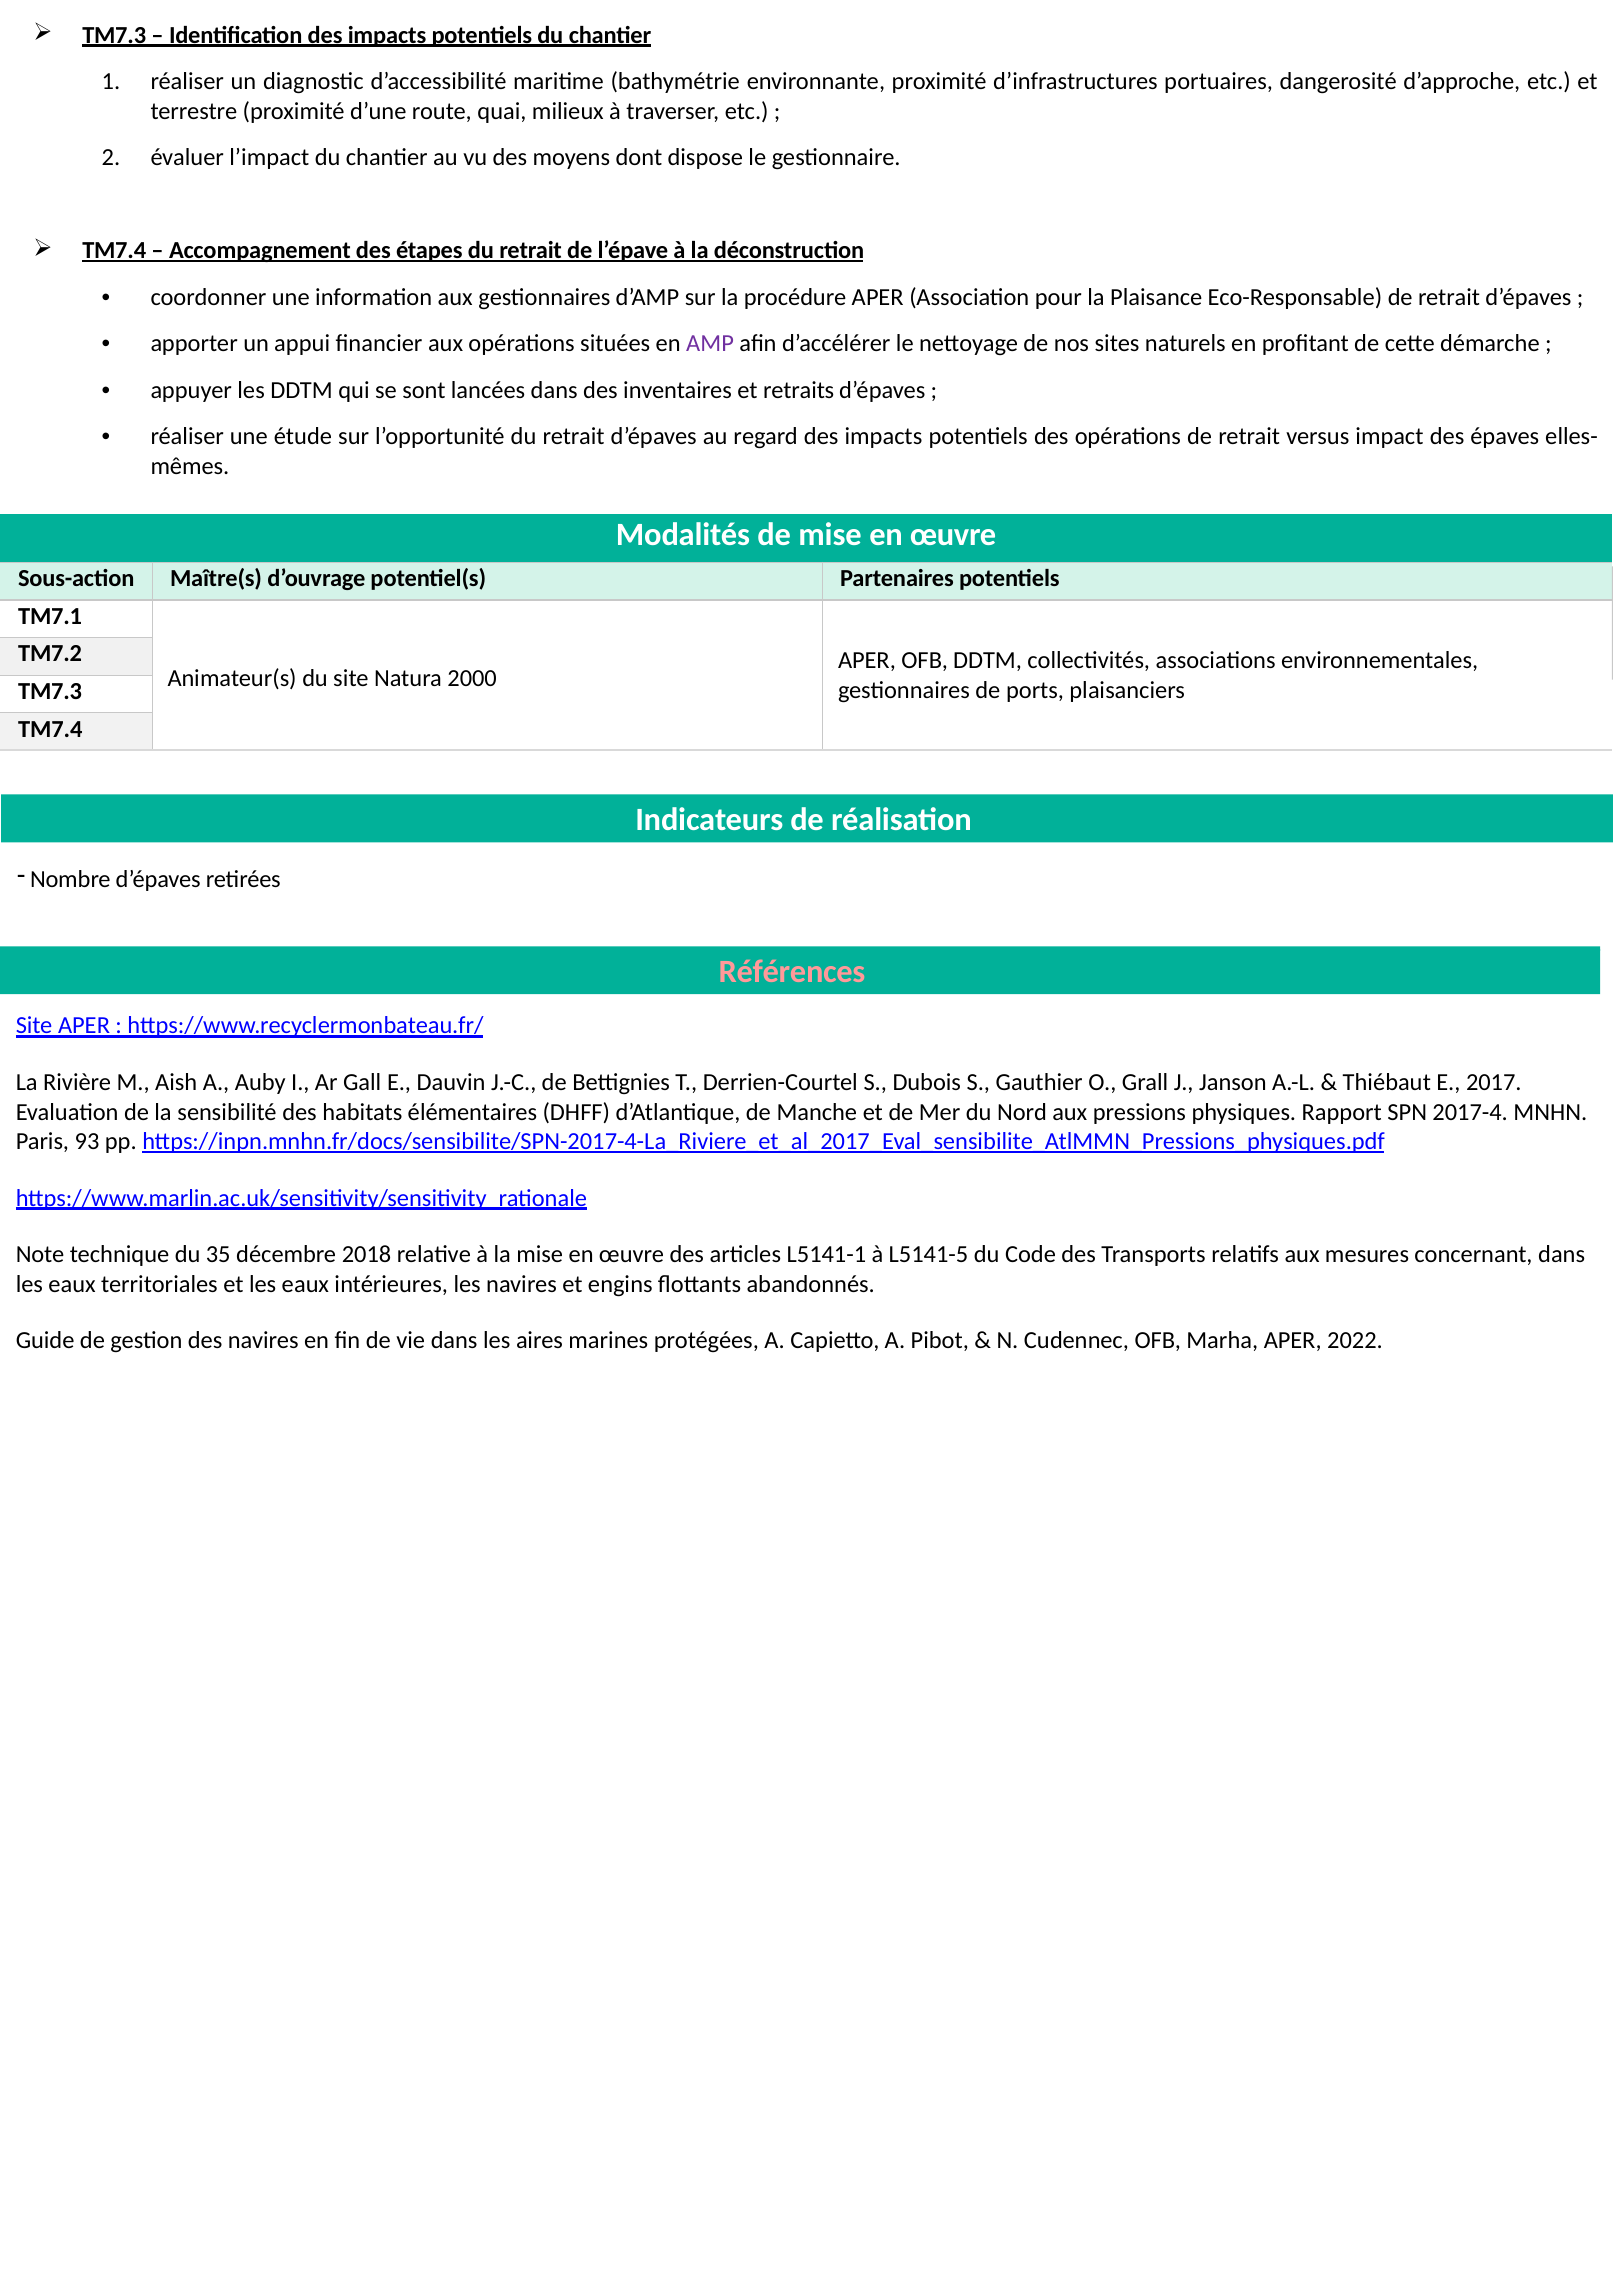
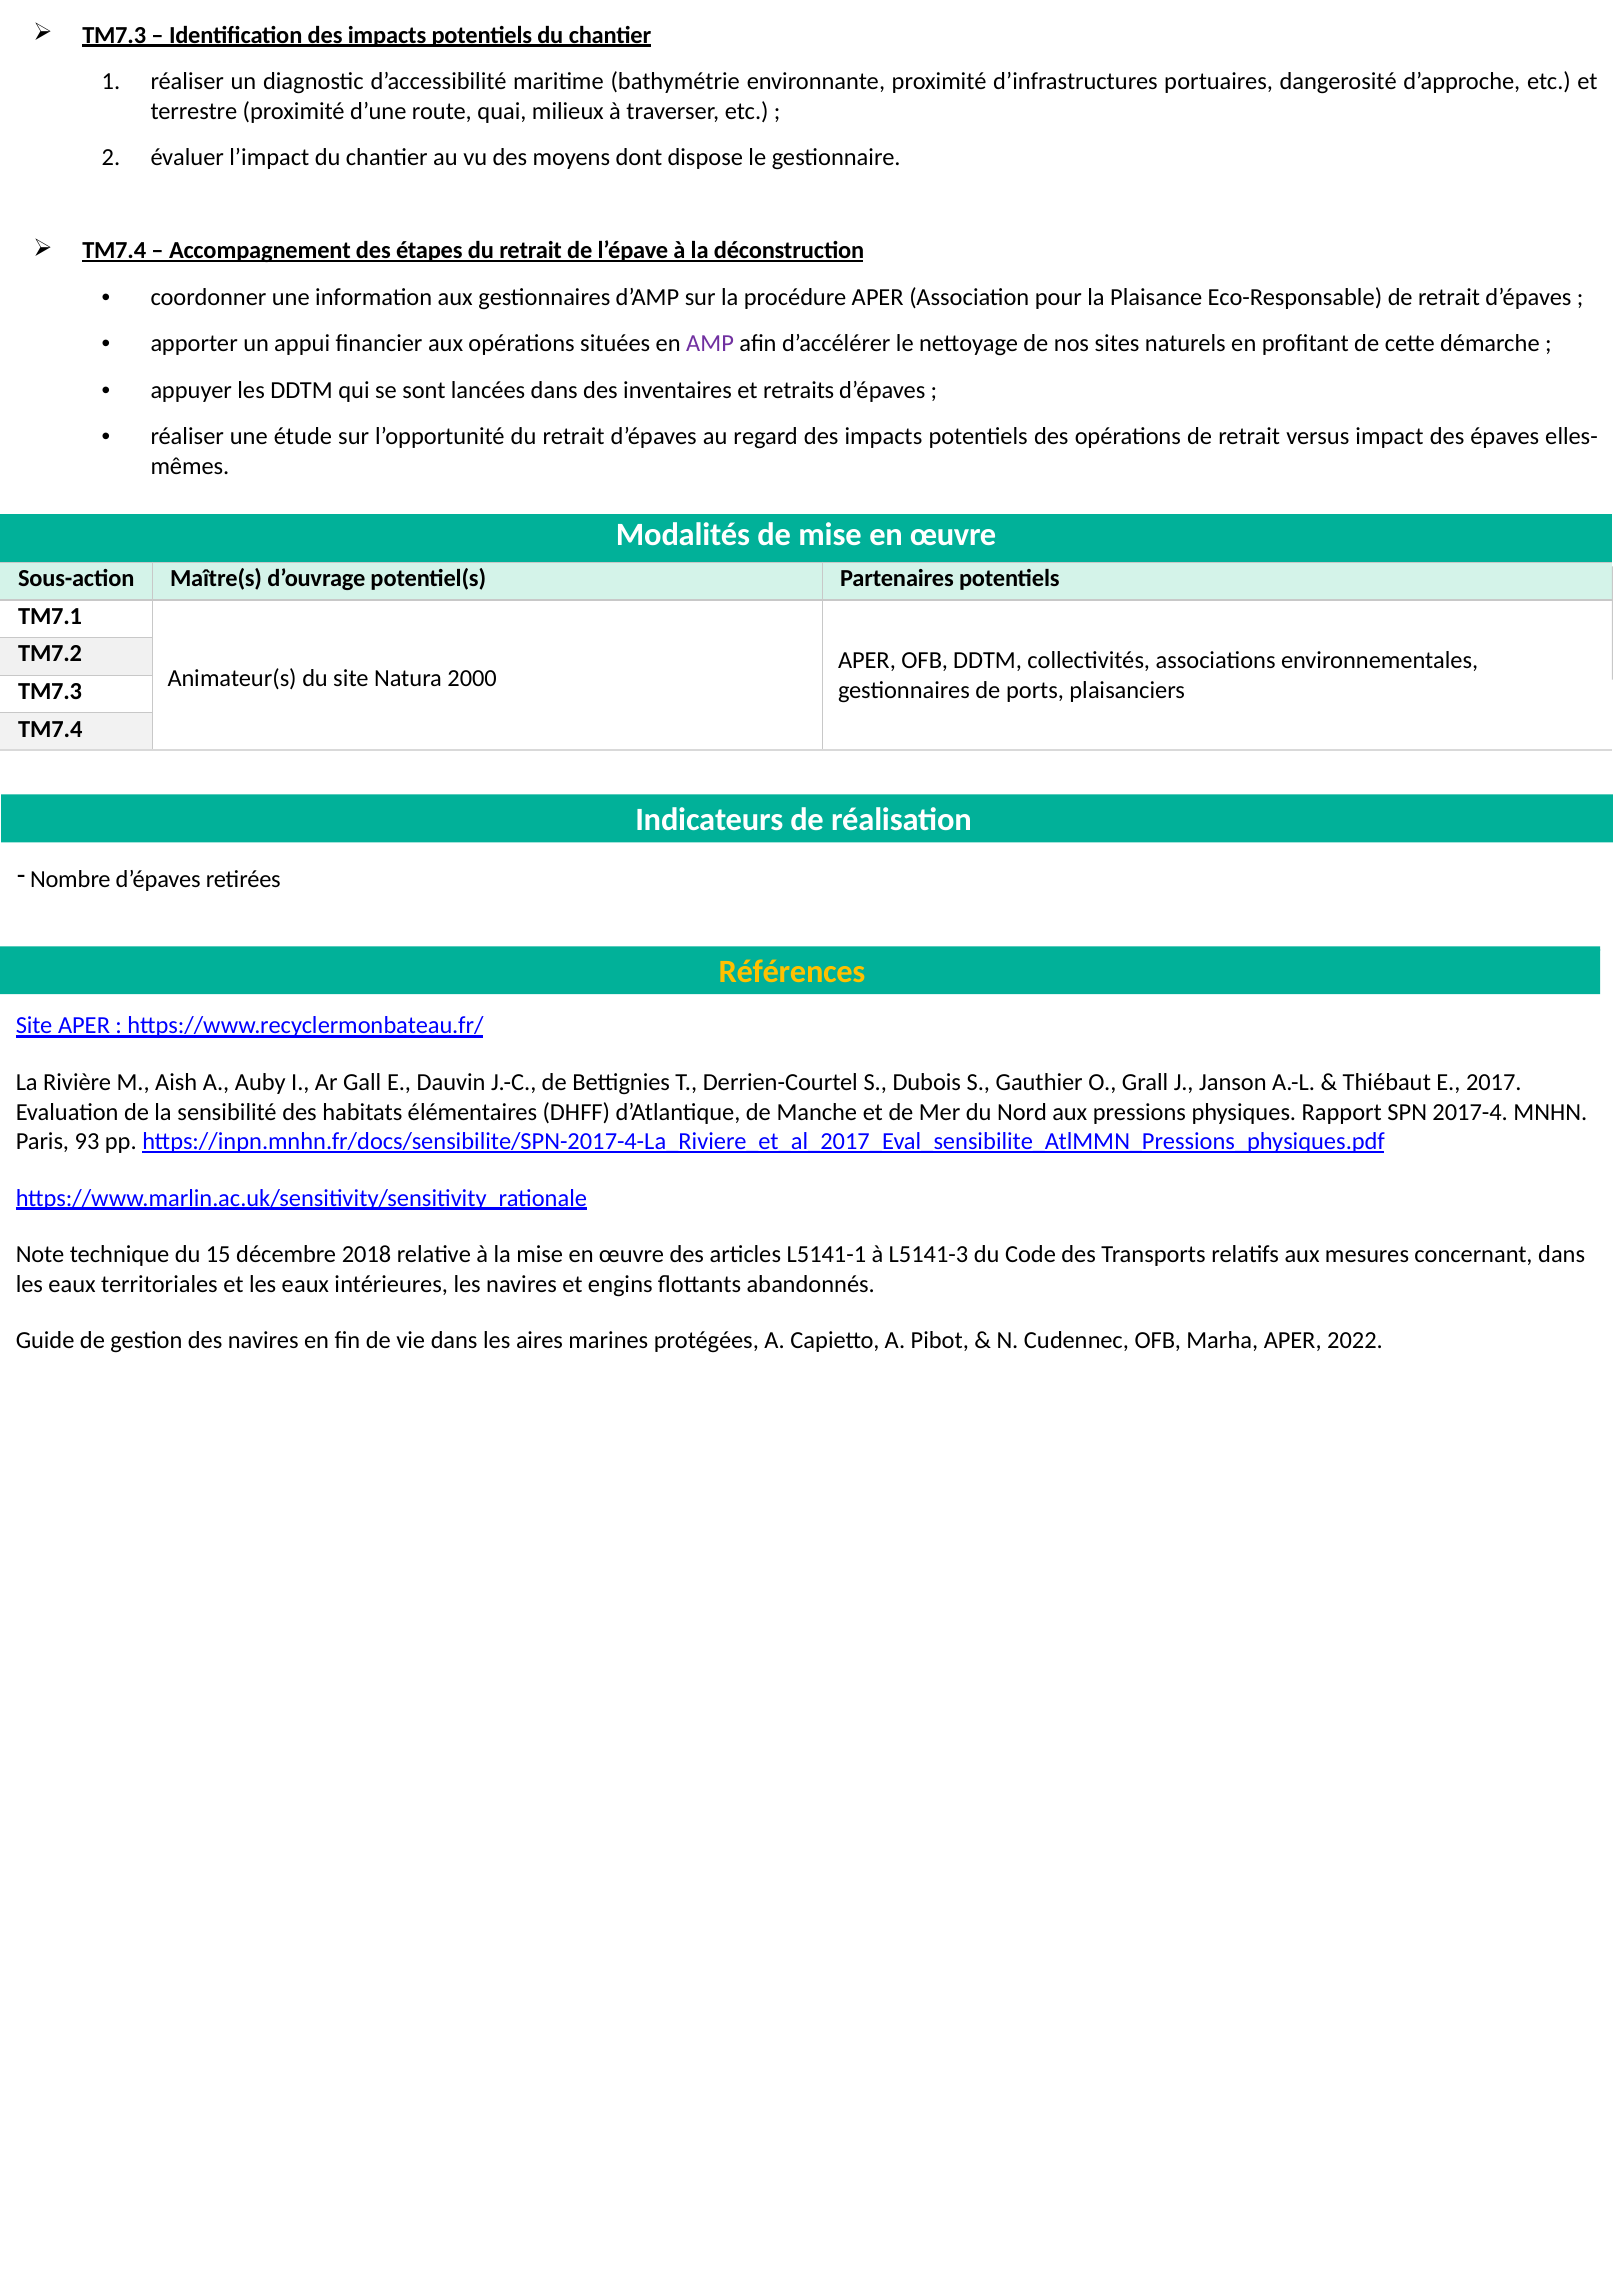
Références colour: pink -> yellow
35: 35 -> 15
L5141-5: L5141-5 -> L5141-3
